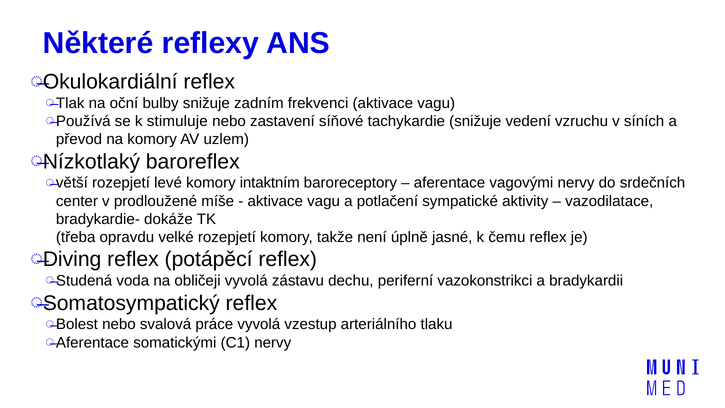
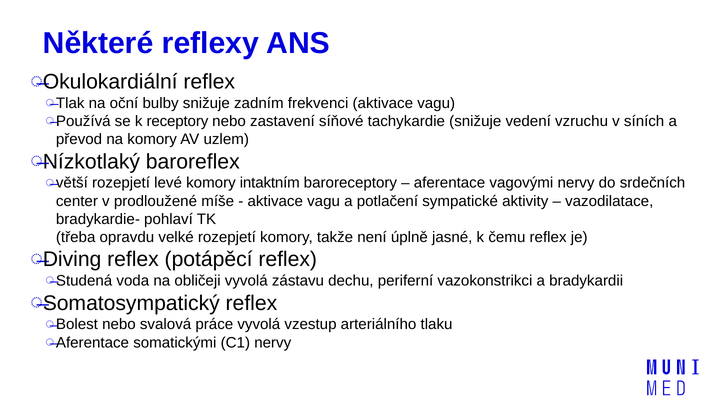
stimuluje: stimuluje -> receptory
dokáže: dokáže -> pohlaví
